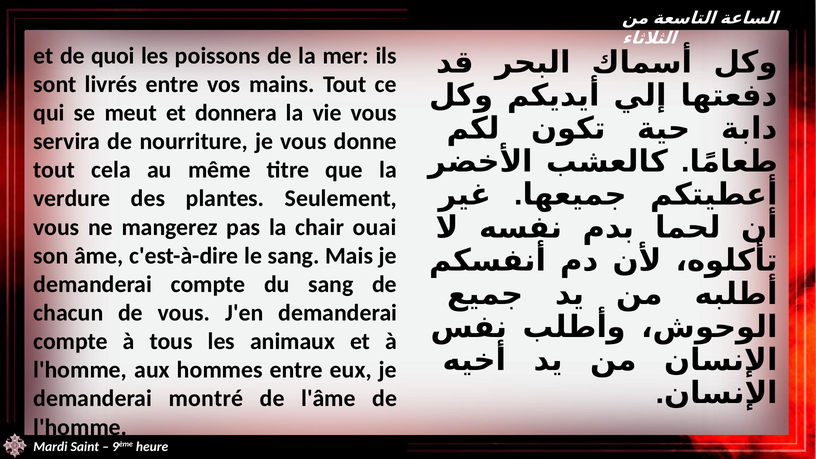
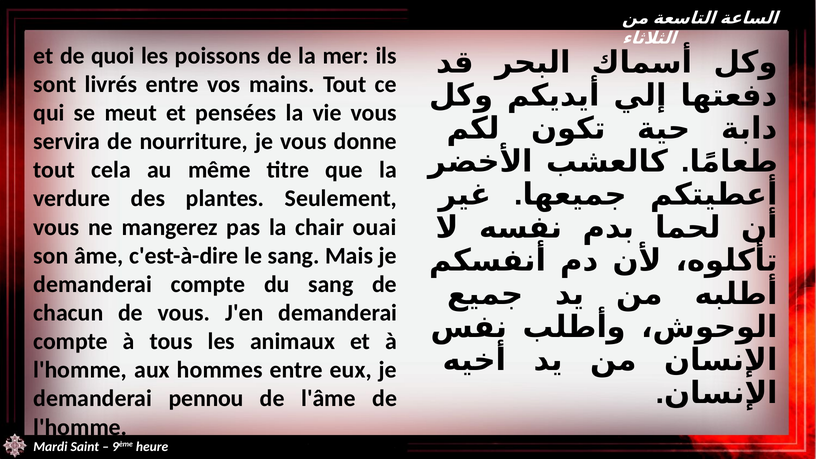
donnera: donnera -> pensées
montré: montré -> pennou
